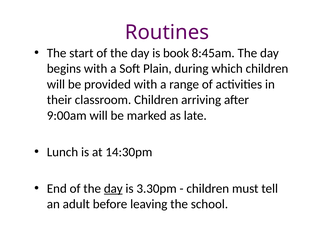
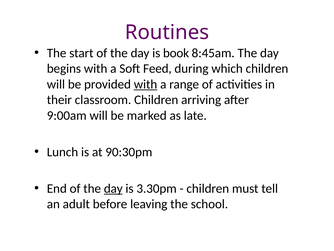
Plain: Plain -> Feed
with at (146, 84) underline: none -> present
14:30pm: 14:30pm -> 90:30pm
